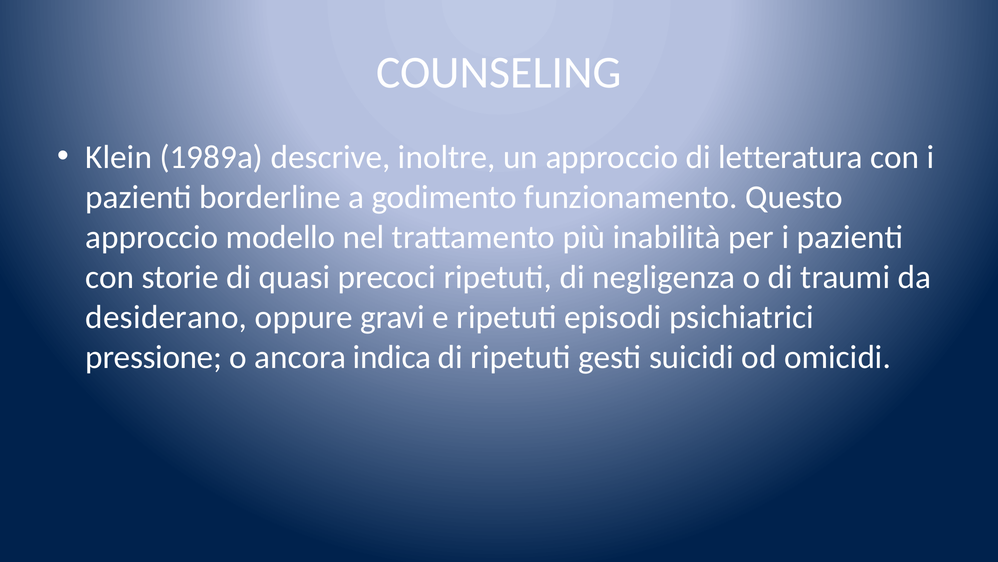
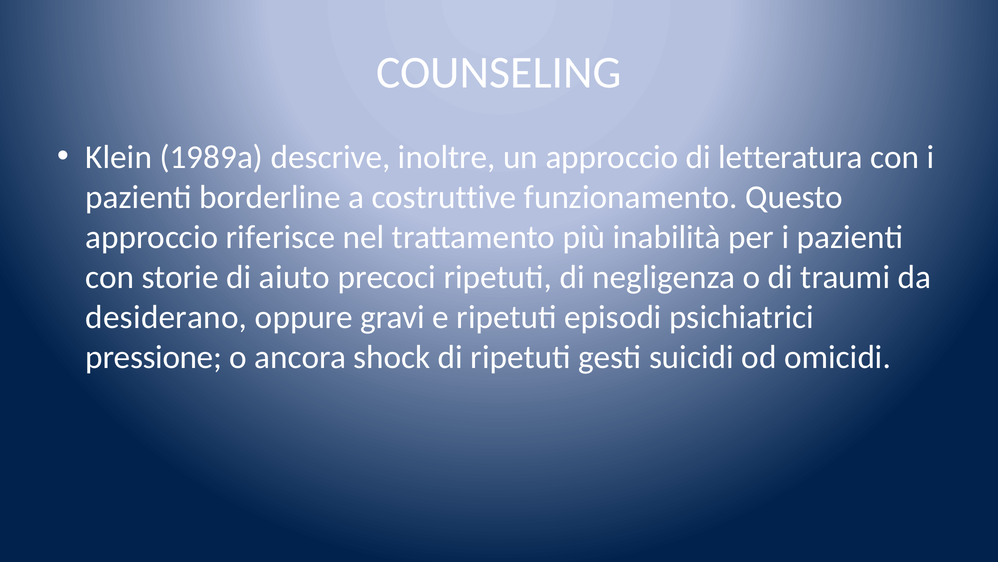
godimento: godimento -> costruttive
modello: modello -> riferisce
quasi: quasi -> aiuto
indica: indica -> shock
